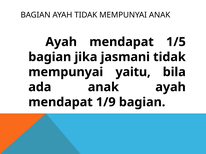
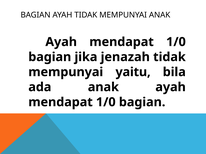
1/5 at (176, 42): 1/5 -> 1/0
jasmani: jasmani -> jenazah
1/9 at (106, 102): 1/9 -> 1/0
